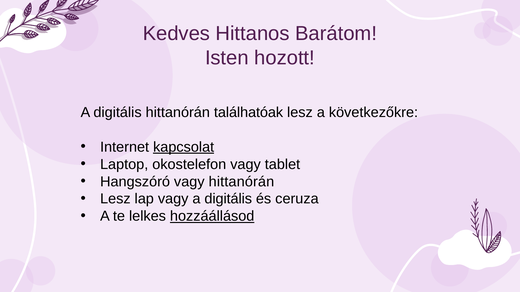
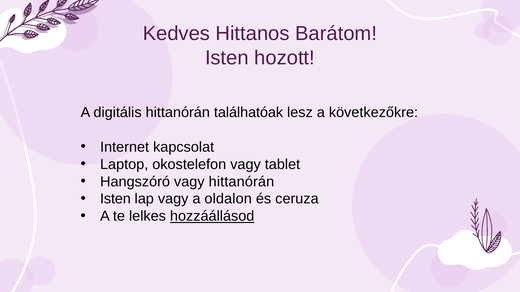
kapcsolat underline: present -> none
Lesz at (115, 199): Lesz -> Isten
vagy a digitális: digitális -> oldalon
